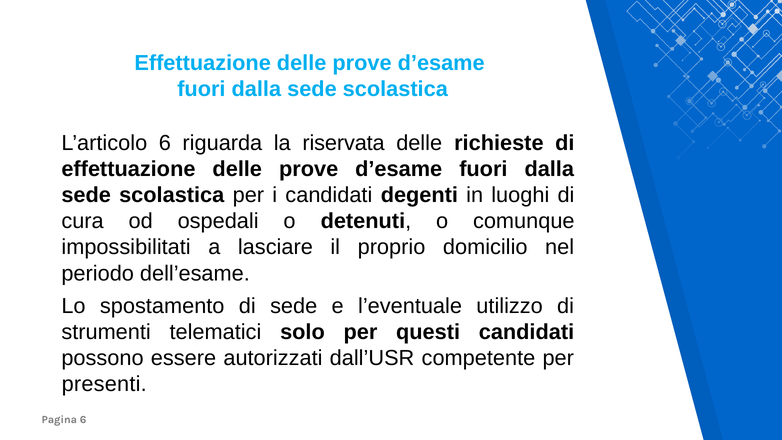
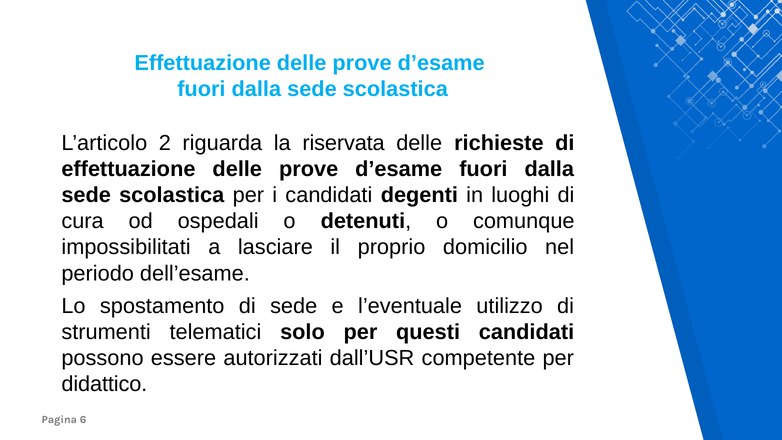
L’articolo 6: 6 -> 2
presenti: presenti -> didattico
